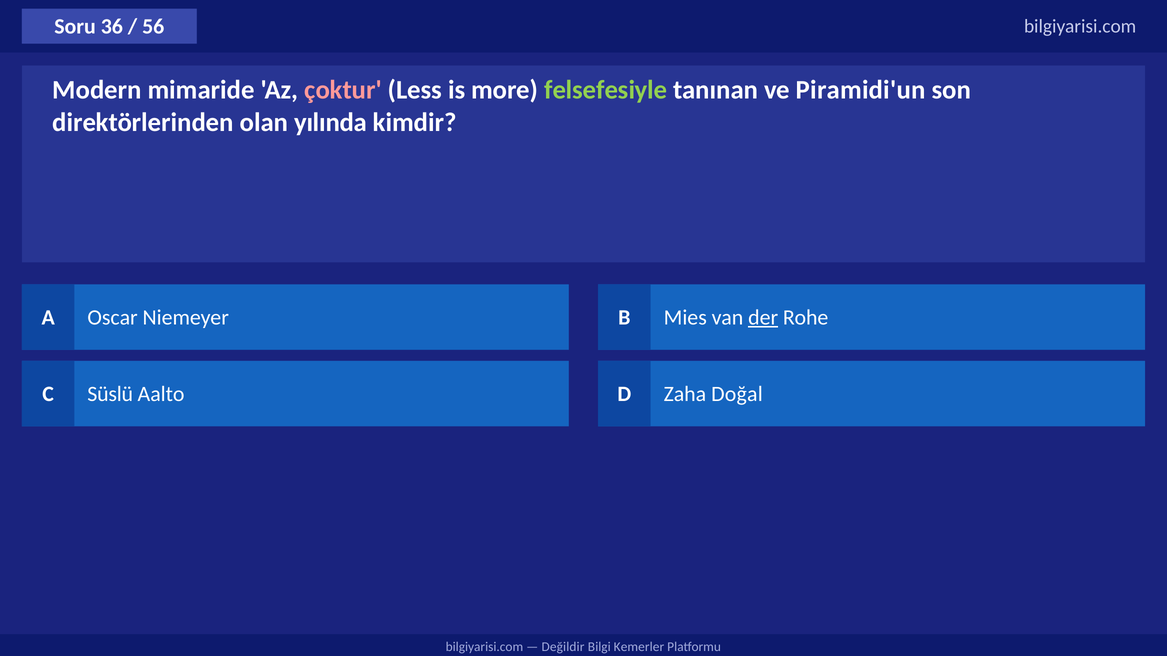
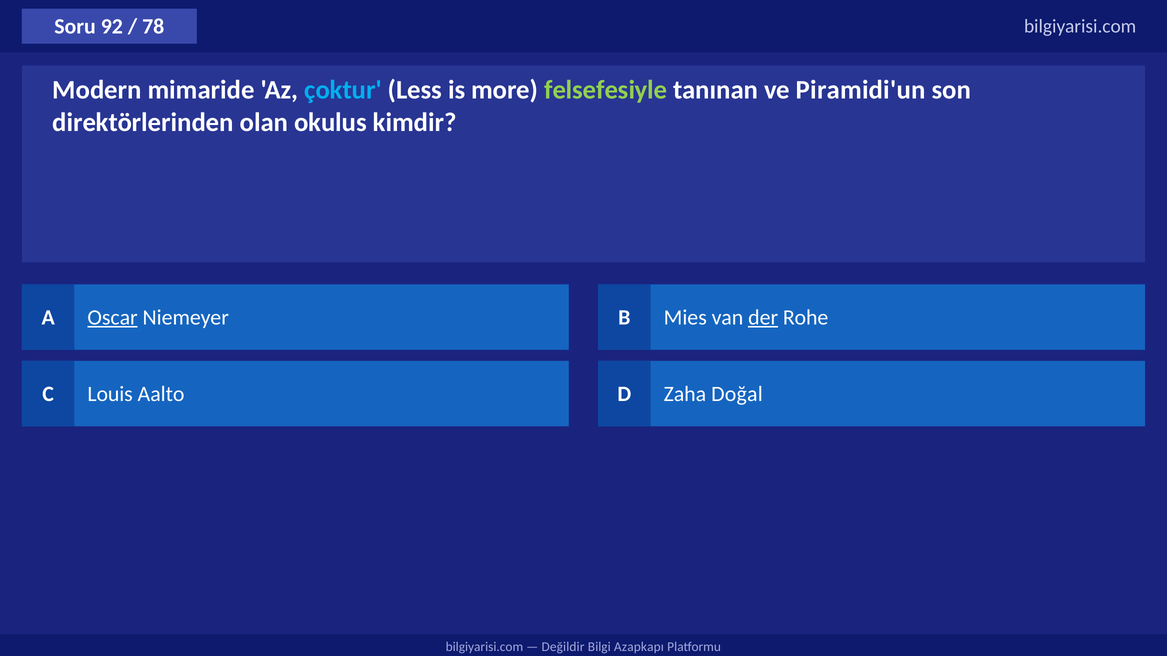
36: 36 -> 92
56: 56 -> 78
çoktur colour: pink -> light blue
yılında: yılında -> okulus
Oscar underline: none -> present
Süslü: Süslü -> Louis
Kemerler: Kemerler -> Azapkapı
